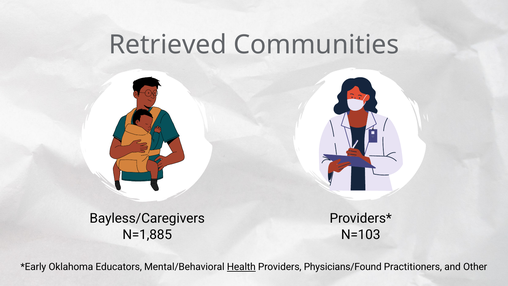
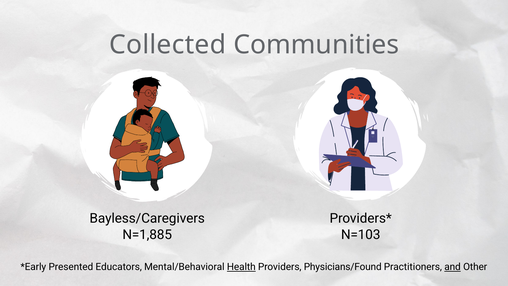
Retrieved: Retrieved -> Collected
Oklahoma: Oklahoma -> Presented
and underline: none -> present
